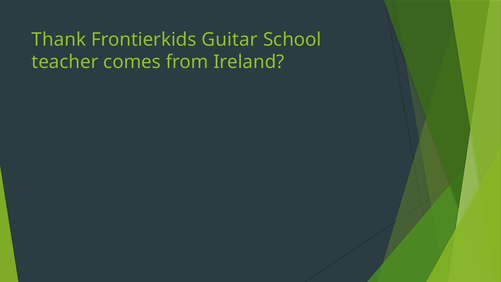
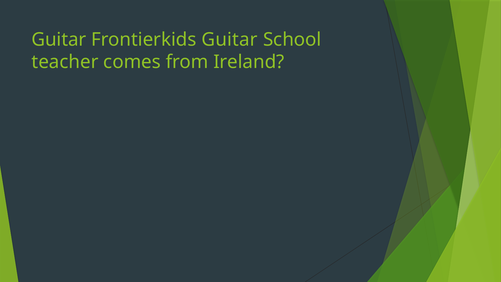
Thank at (59, 40): Thank -> Guitar
